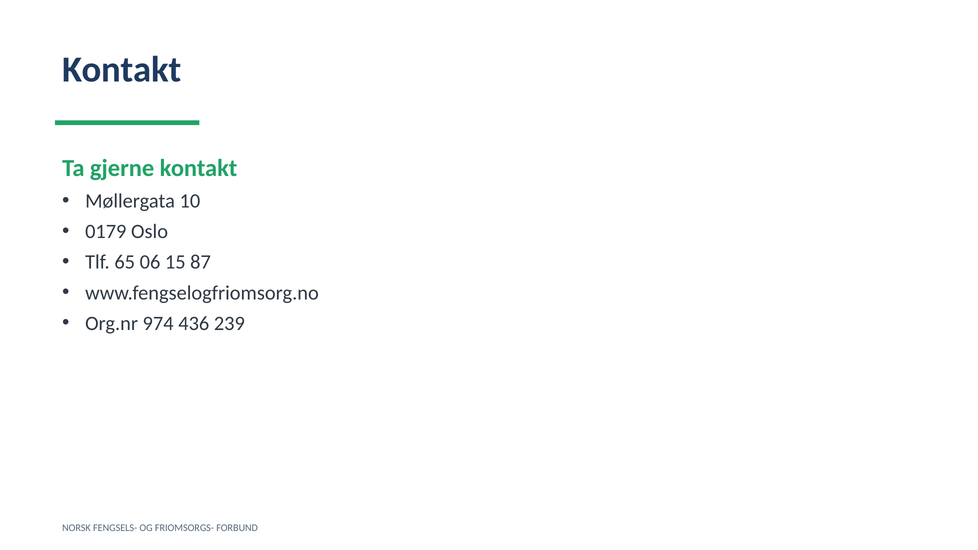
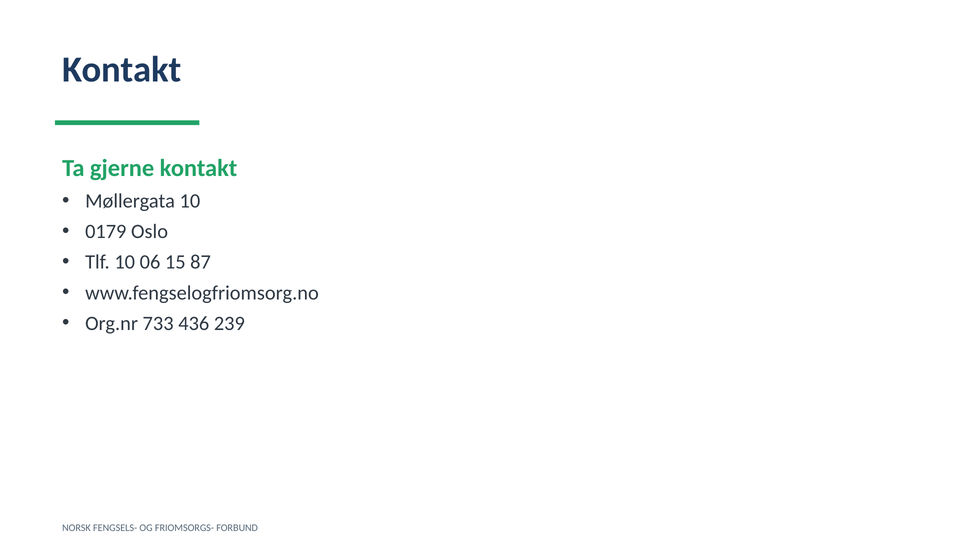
Tlf 65: 65 -> 10
974: 974 -> 733
